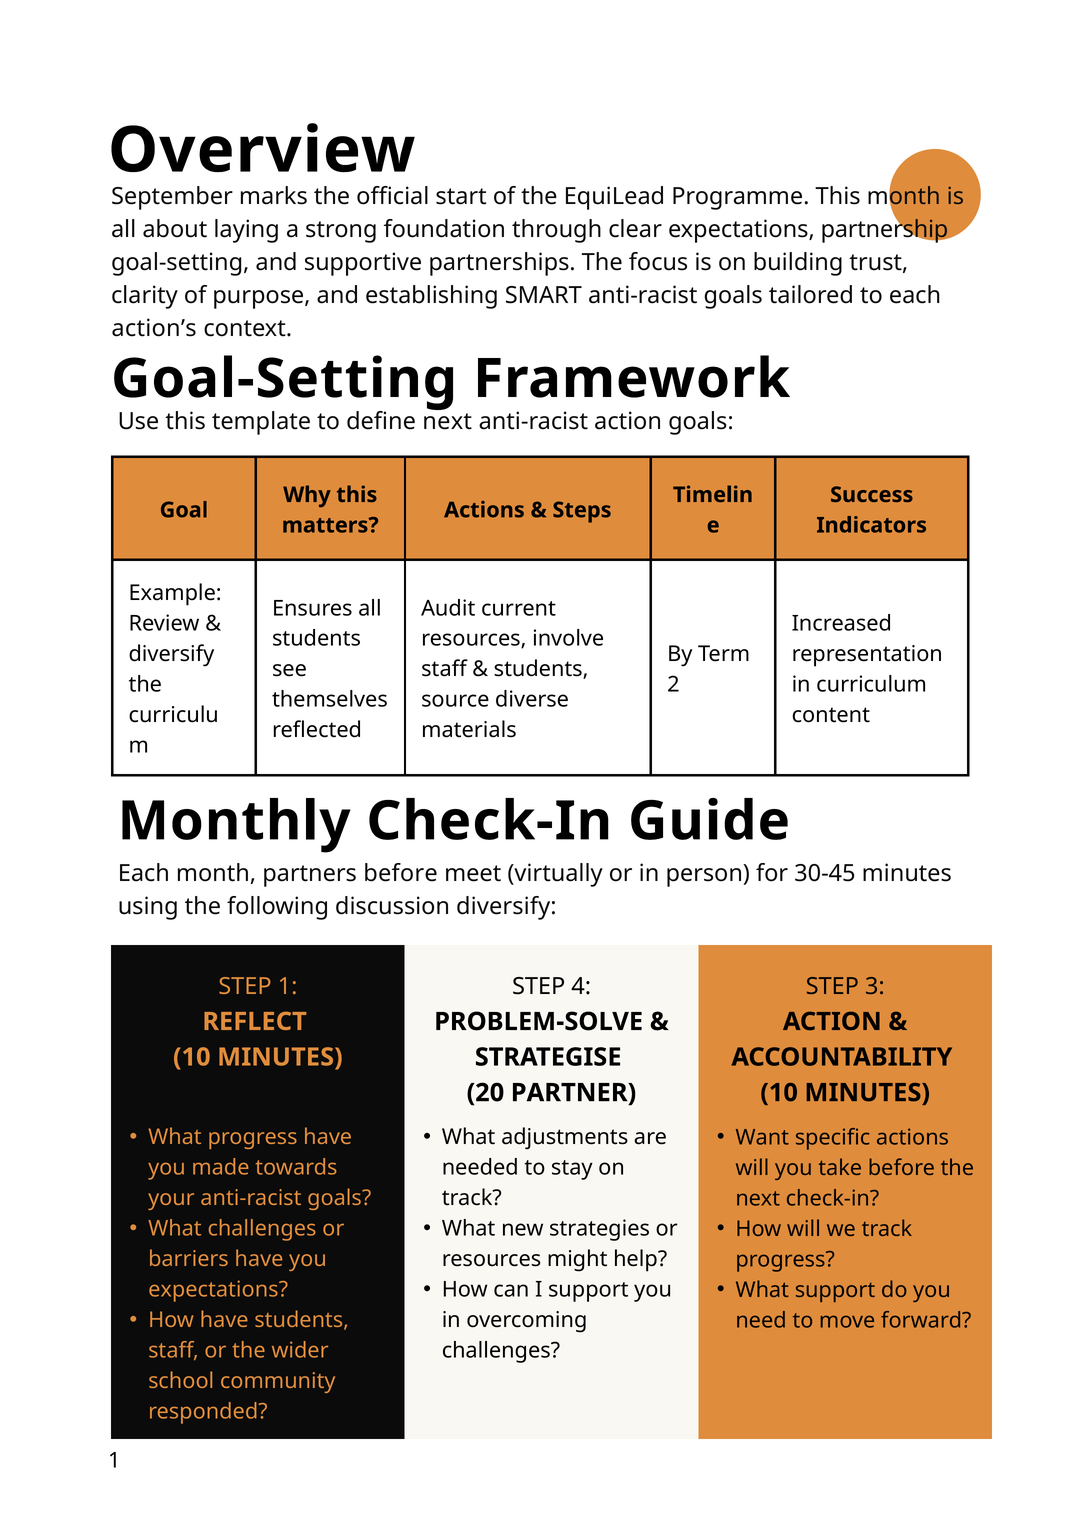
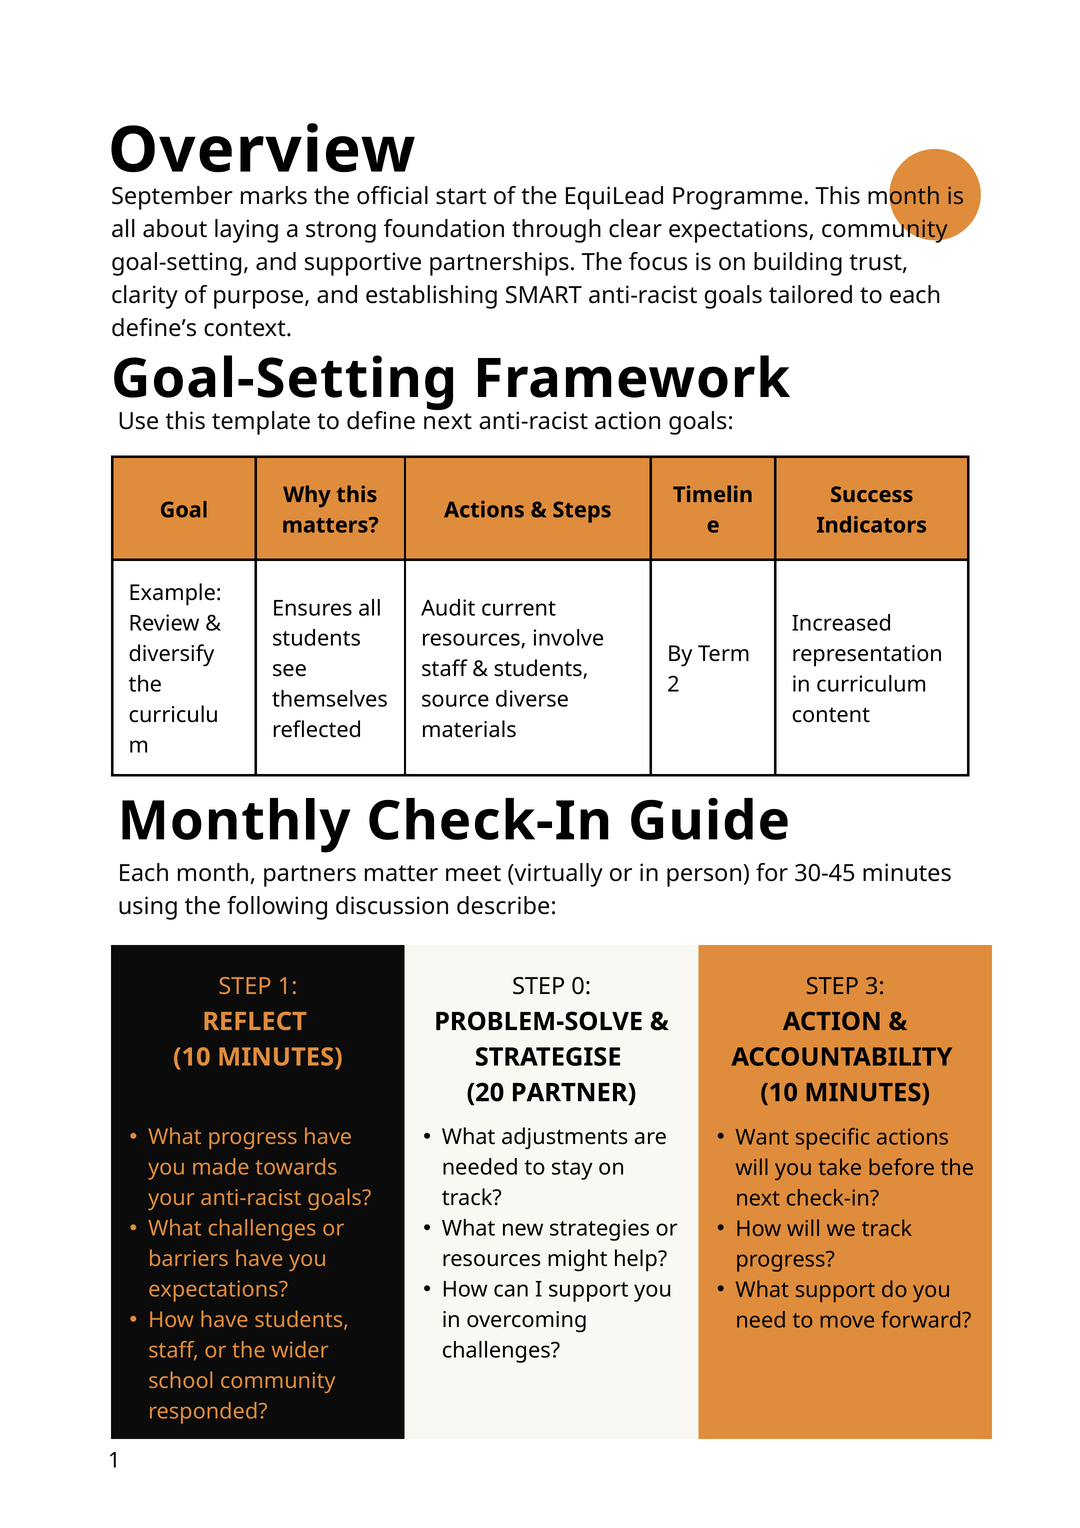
expectations partnership: partnership -> community
action’s: action’s -> define’s
partners before: before -> matter
discussion diversify: diversify -> describe
4: 4 -> 0
